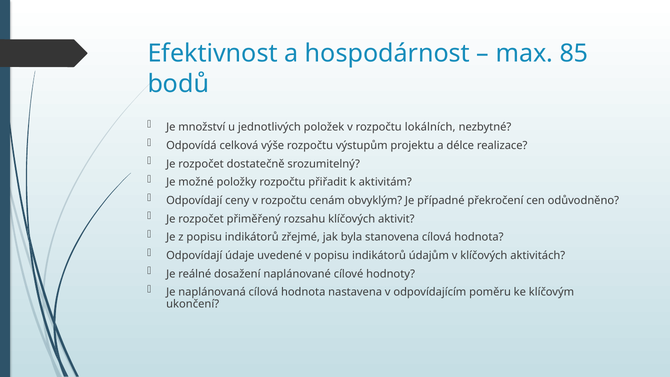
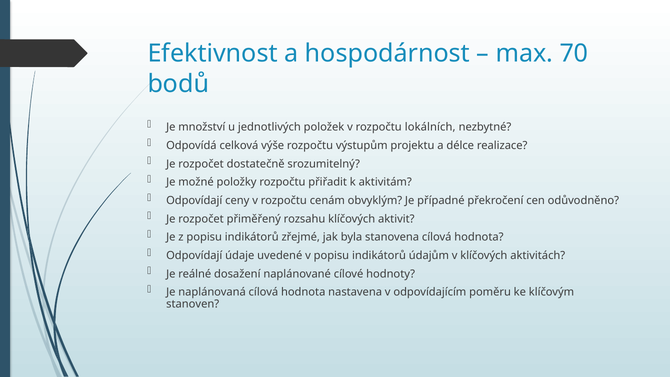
85: 85 -> 70
ukončení: ukončení -> stanoven
